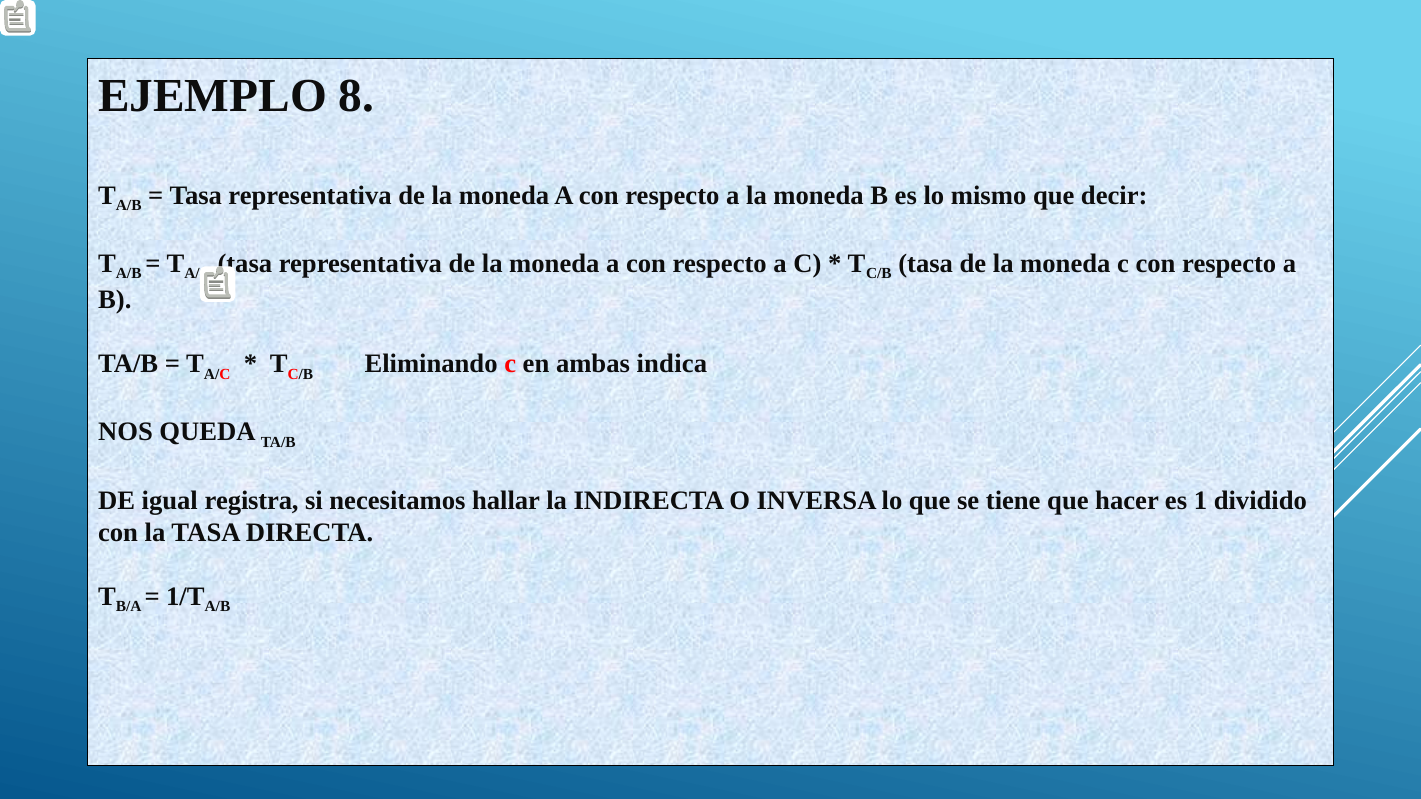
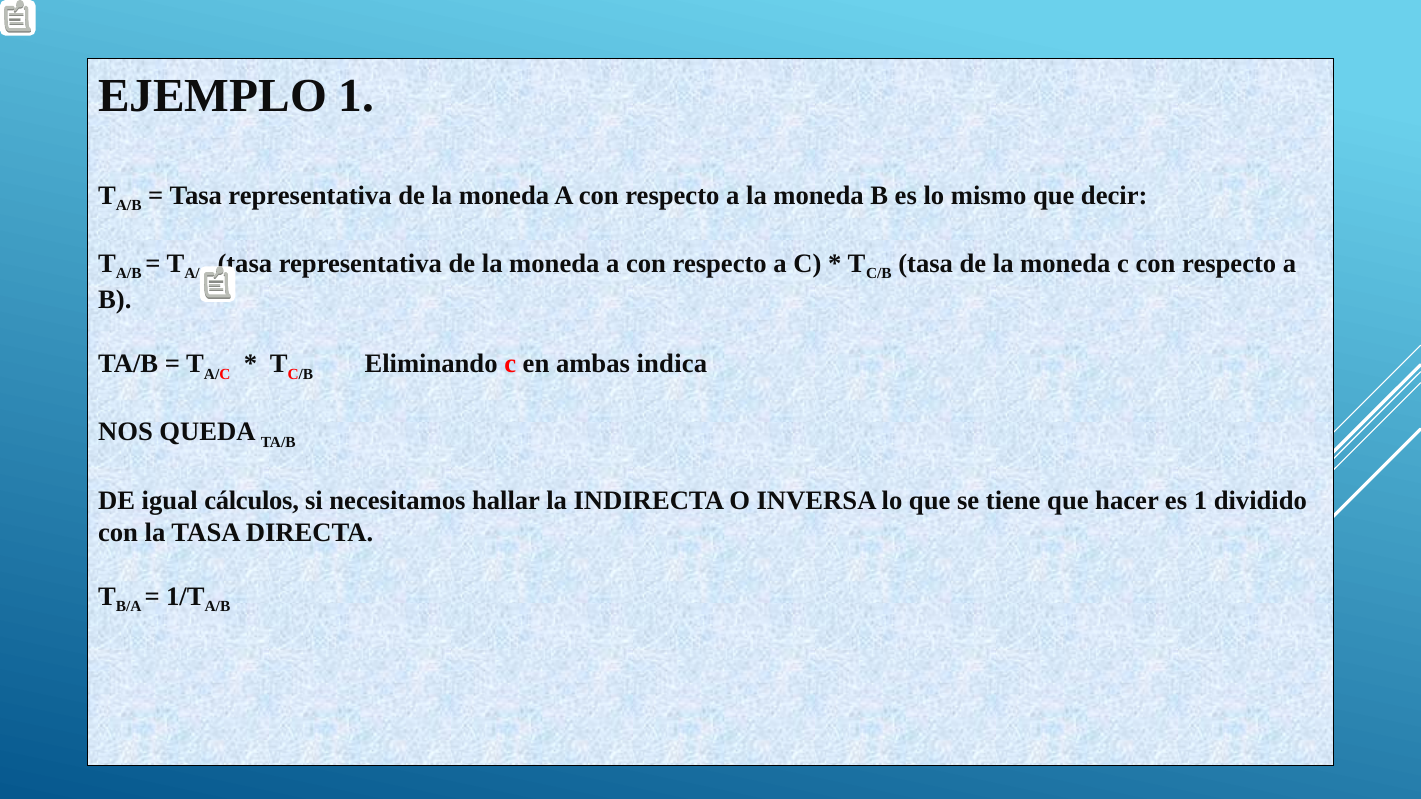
EJEMPLO 8: 8 -> 1
registra: registra -> cálculos
